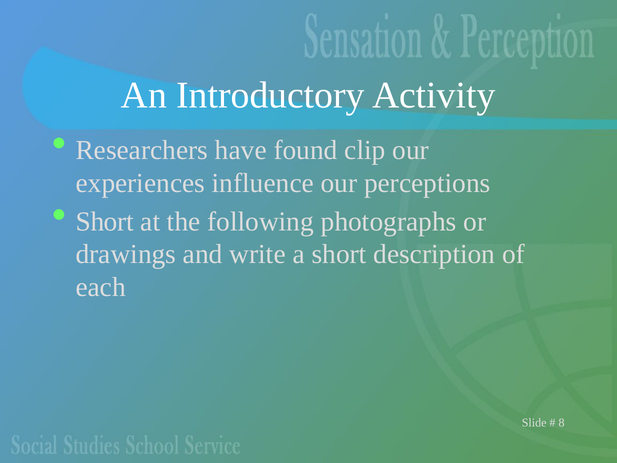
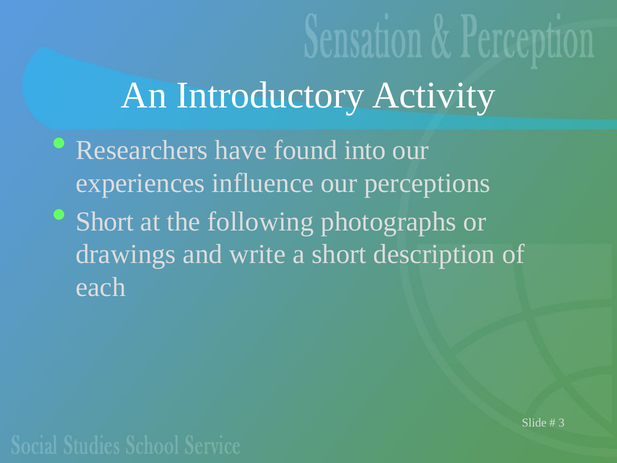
clip: clip -> into
8: 8 -> 3
